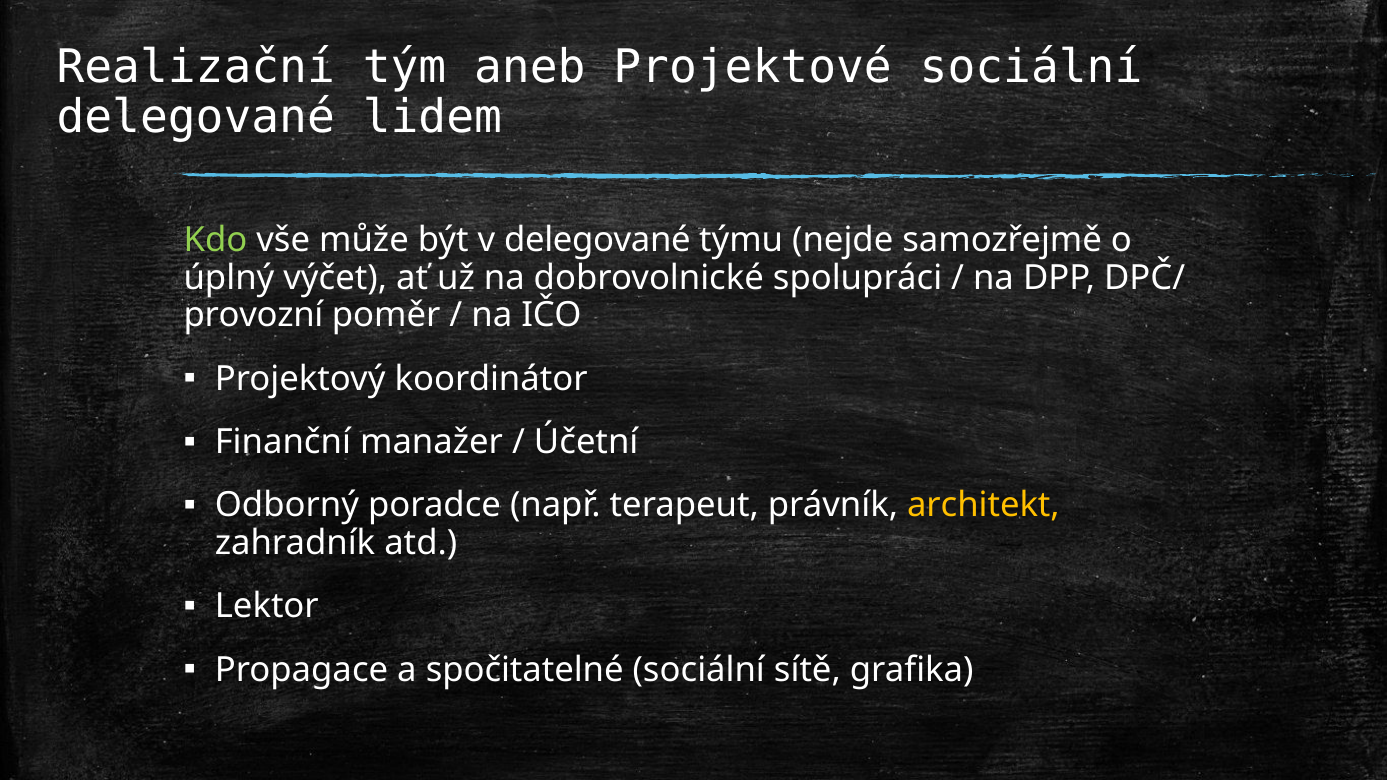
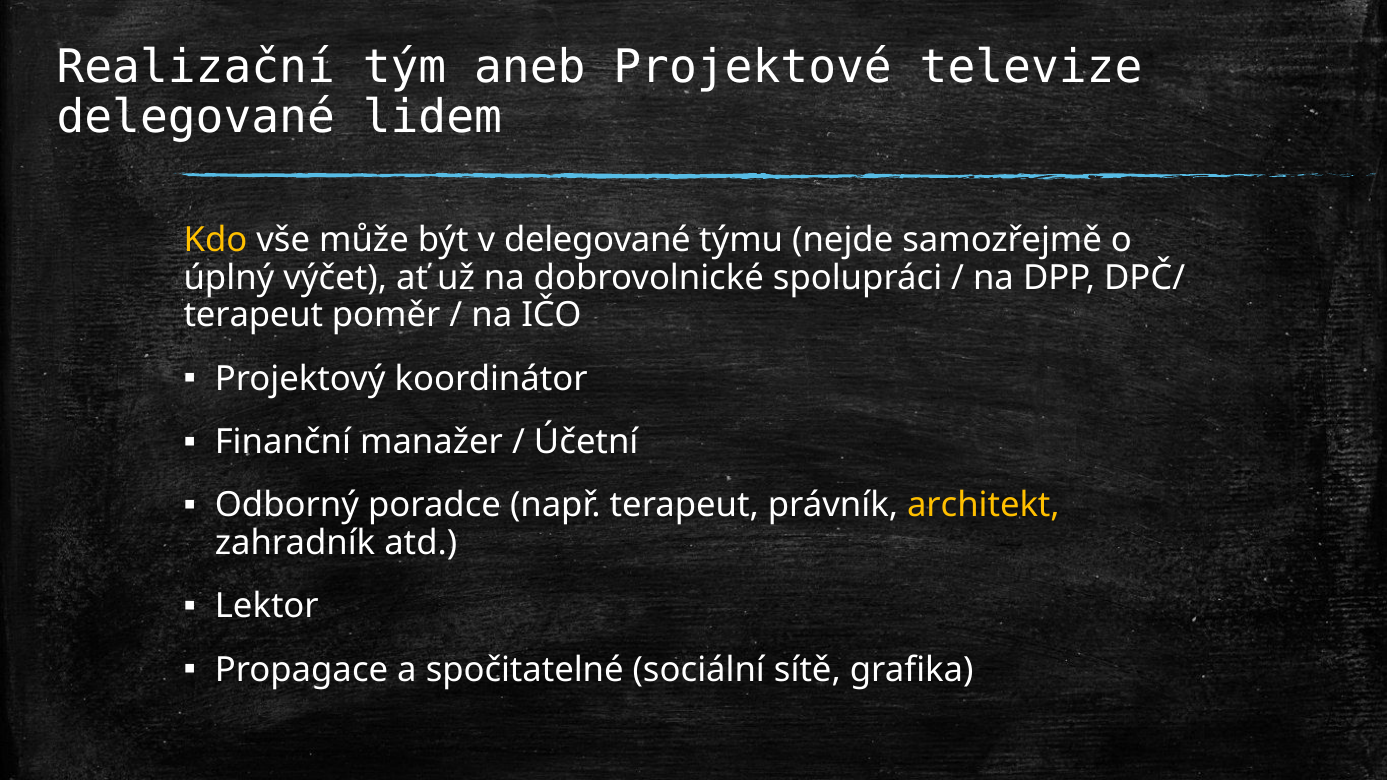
Projektové sociální: sociální -> televize
Kdo colour: light green -> yellow
provozní at (253, 315): provozní -> terapeut
